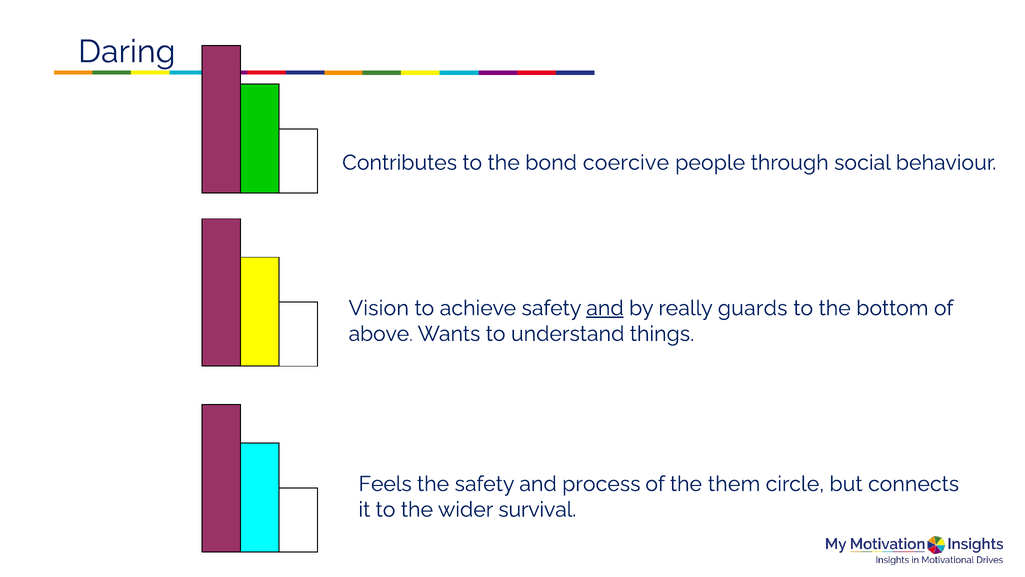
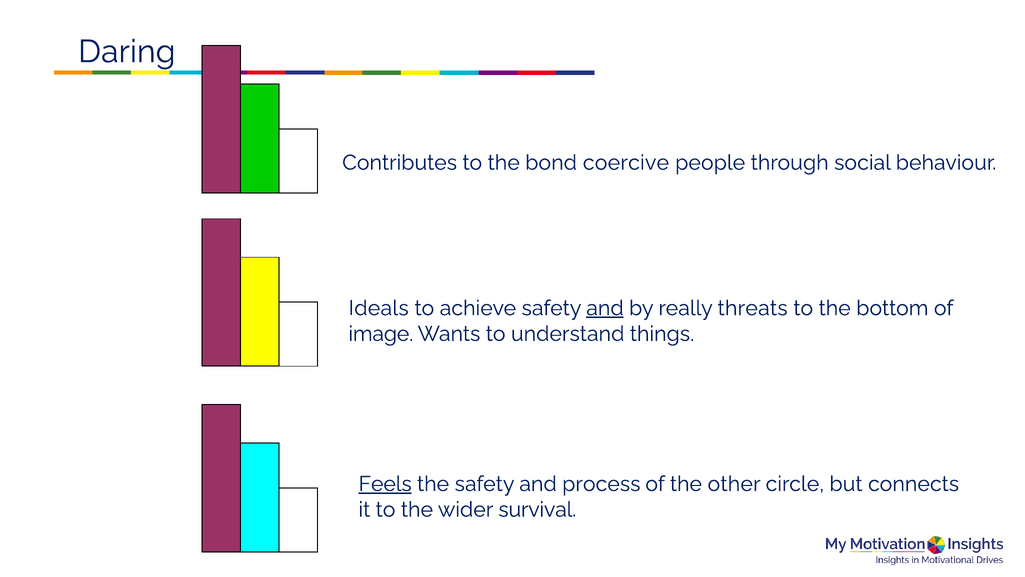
Vision: Vision -> Ideals
guards: guards -> threats
above: above -> image
Feels underline: none -> present
them: them -> other
